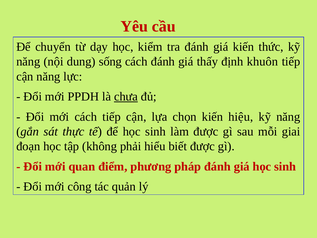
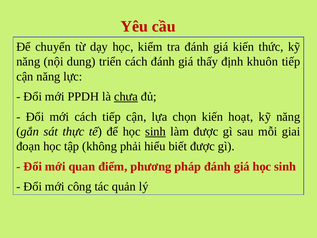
sống: sống -> triển
hiệu: hiệu -> hoạt
sinh at (156, 131) underline: none -> present
